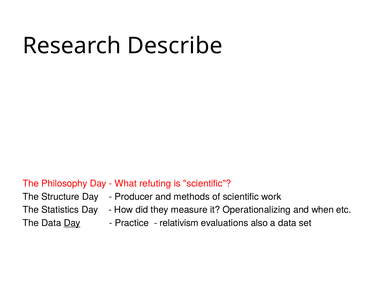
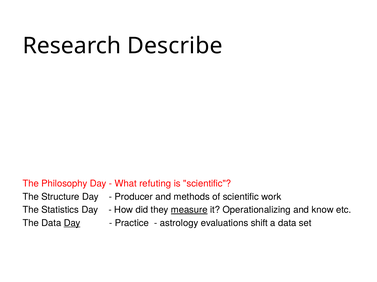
measure underline: none -> present
when: when -> know
relativism: relativism -> astrology
also: also -> shift
